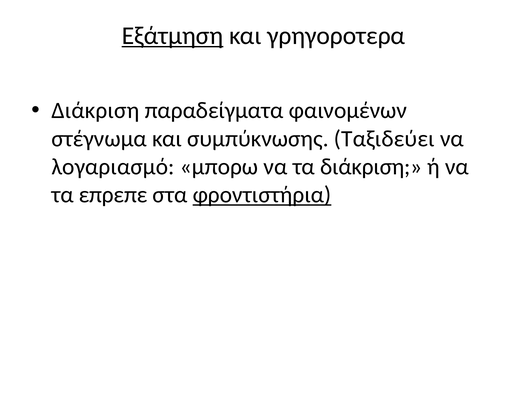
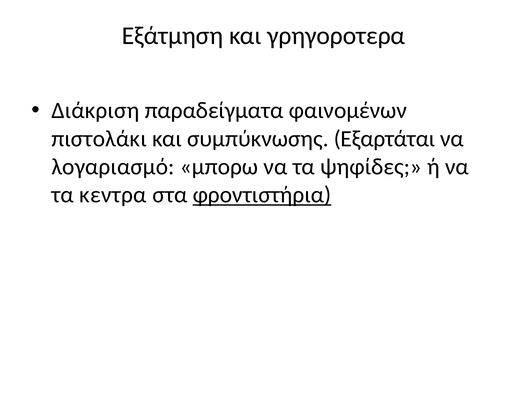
Εξάτμηση underline: present -> none
στέγνωμα: στέγνωμα -> πιστολάκι
Ταξιδεύει: Ταξιδεύει -> Εξαρτάται
τα διάκριση: διάκριση -> ψηφίδες
επρεπε: επρεπε -> κεντρα
